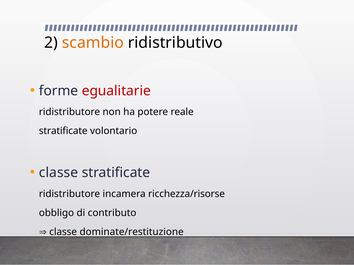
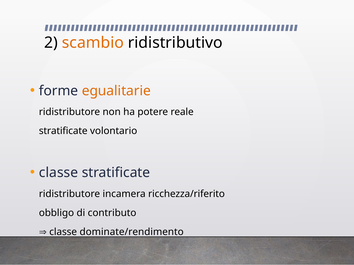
egualitarie colour: red -> orange
ricchezza/risorse: ricchezza/risorse -> ricchezza/riferito
dominate/restituzione: dominate/restituzione -> dominate/rendimento
